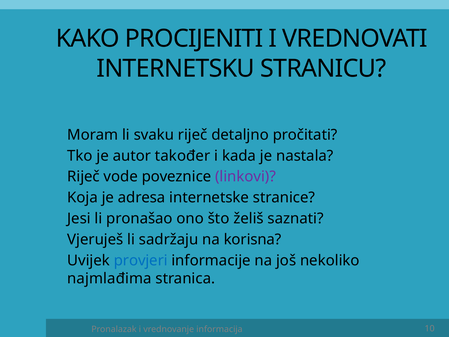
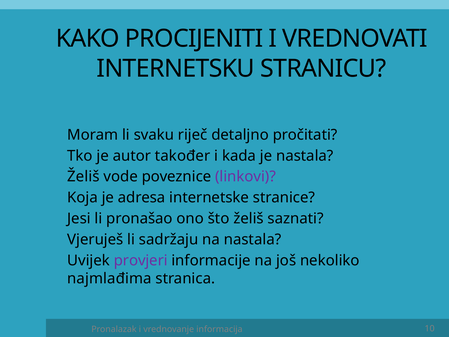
Riječ at (84, 177): Riječ -> Želiš
na korisna: korisna -> nastala
provjeri colour: blue -> purple
